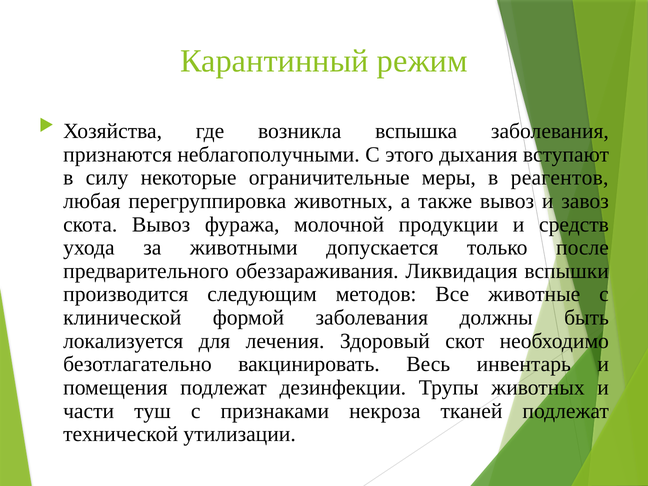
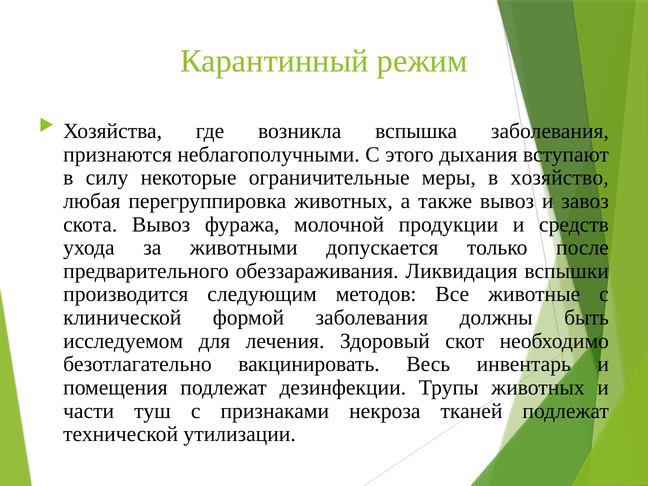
реагентов: реагентов -> хозяйство
локализуется: локализуется -> исследуемом
